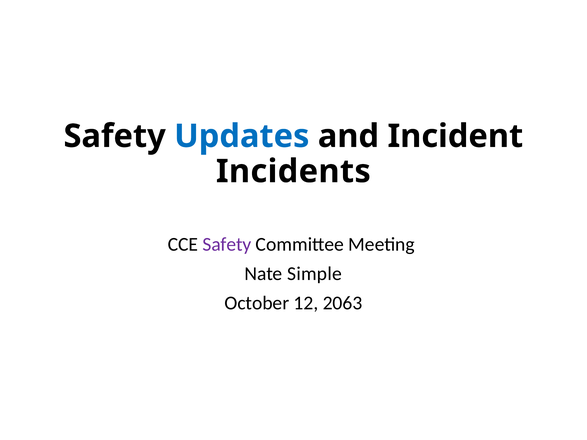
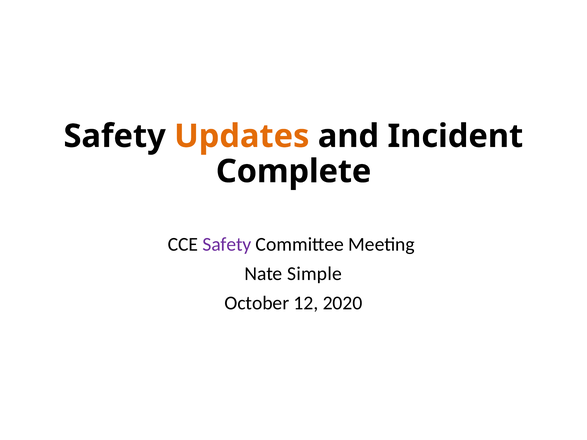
Updates colour: blue -> orange
Incidents: Incidents -> Complete
2063: 2063 -> 2020
